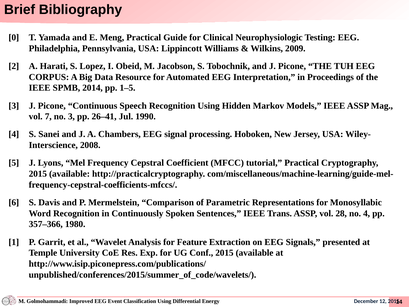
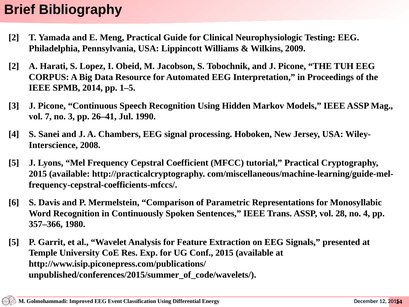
0 at (14, 37): 0 -> 2
1 at (14, 242): 1 -> 5
